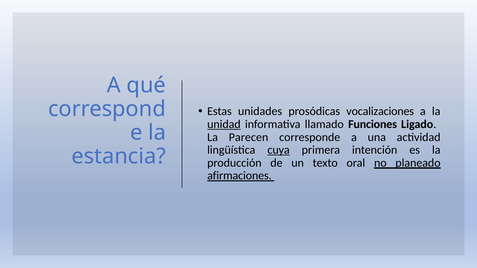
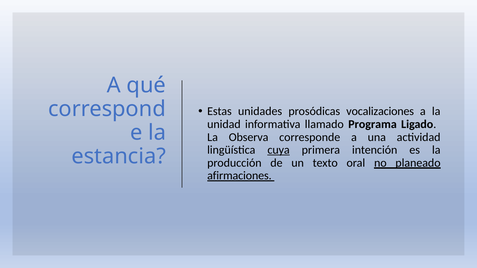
unidad underline: present -> none
Funciones: Funciones -> Programa
Parecen: Parecen -> Observa
